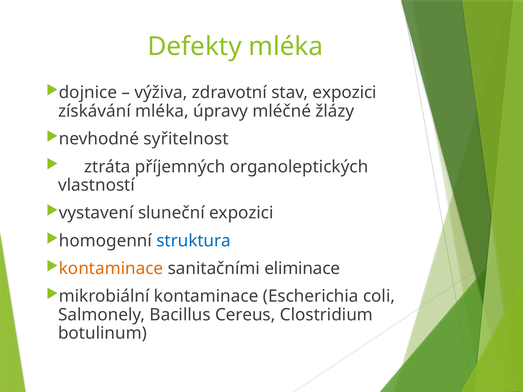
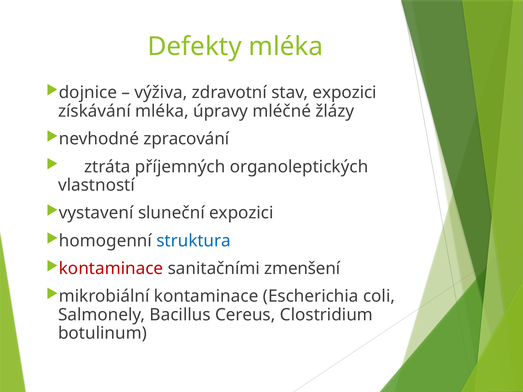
syřitelnost: syřitelnost -> zpracování
kontaminace at (111, 269) colour: orange -> red
eliminace: eliminace -> zmenšení
